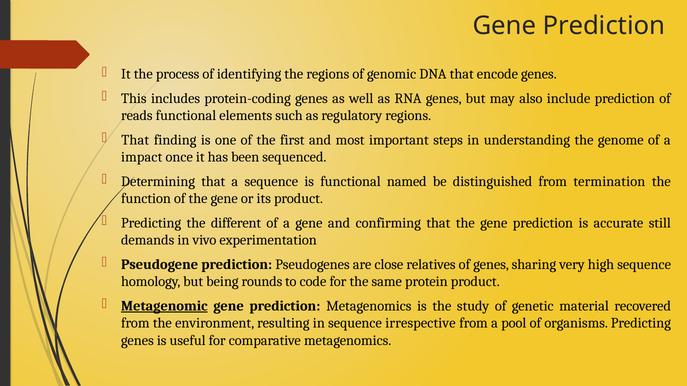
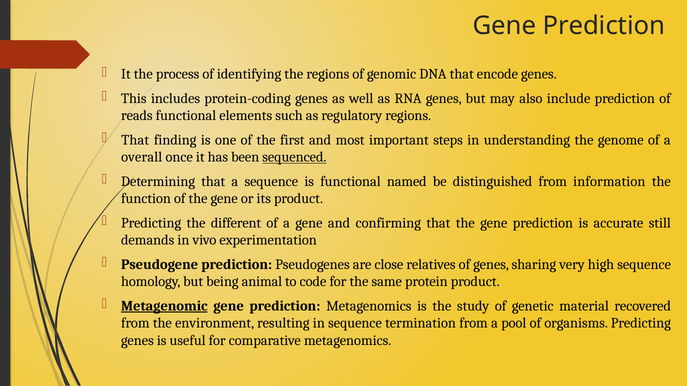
impact: impact -> overall
sequenced underline: none -> present
termination: termination -> information
rounds: rounds -> animal
irrespective: irrespective -> termination
